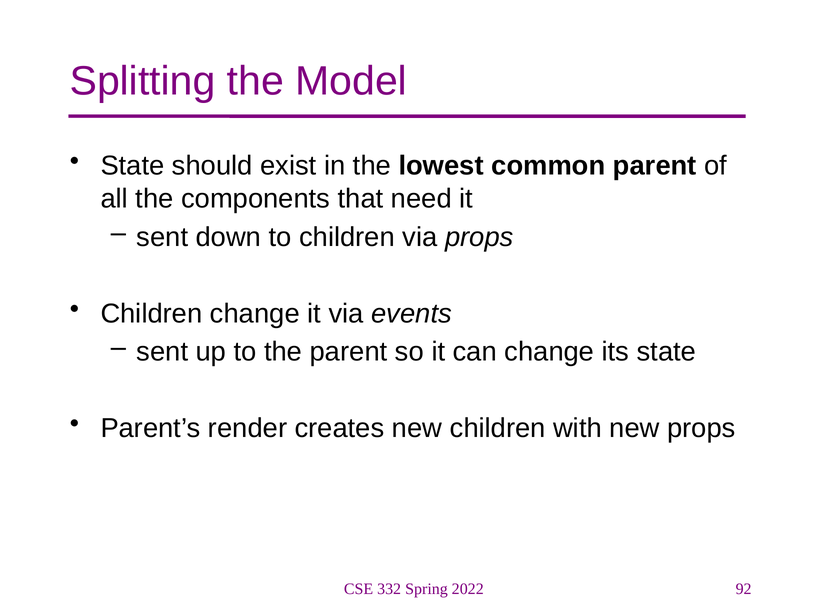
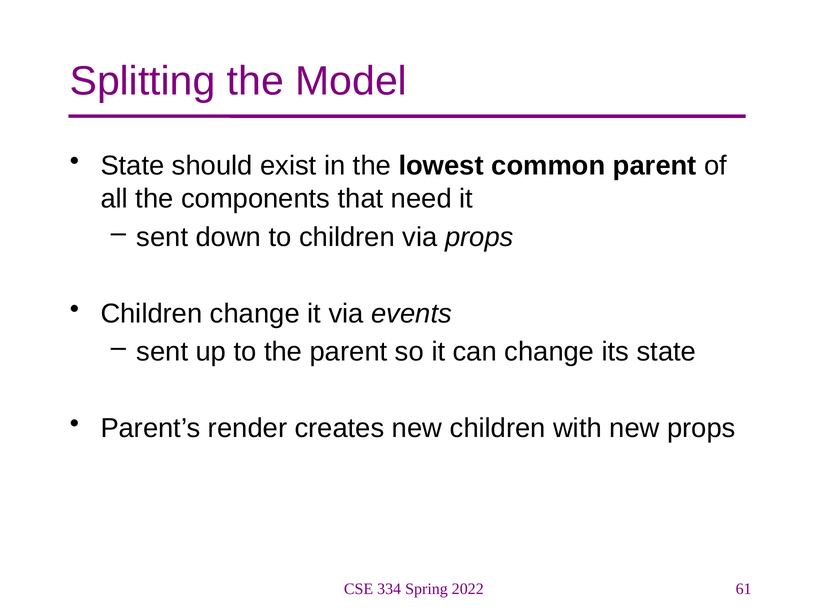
332: 332 -> 334
92: 92 -> 61
